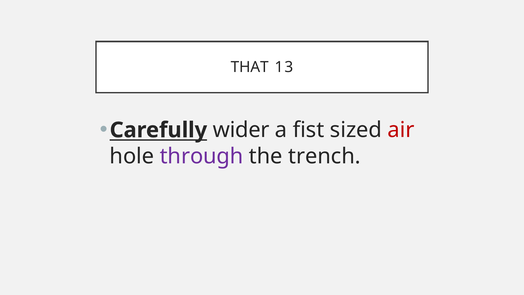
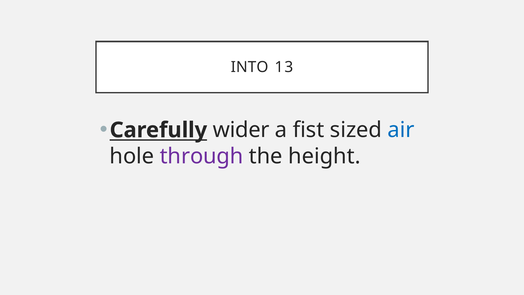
THAT: THAT -> INTO
air colour: red -> blue
trench: trench -> height
